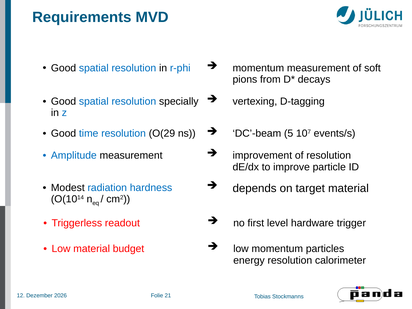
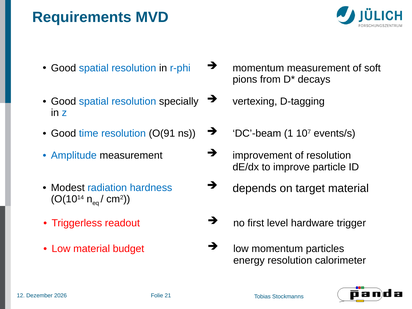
O(29: O(29 -> O(91
5: 5 -> 1
